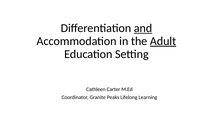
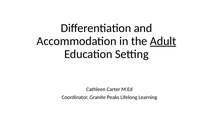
and underline: present -> none
